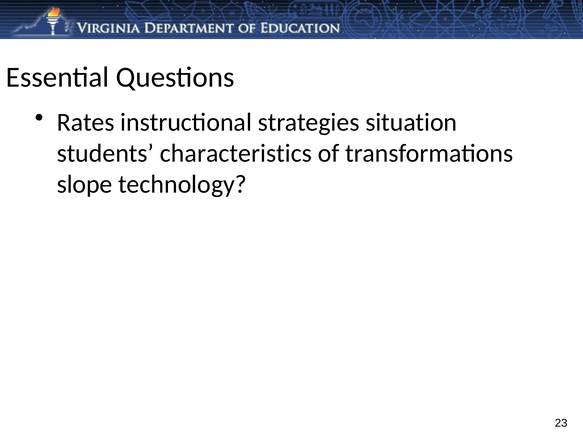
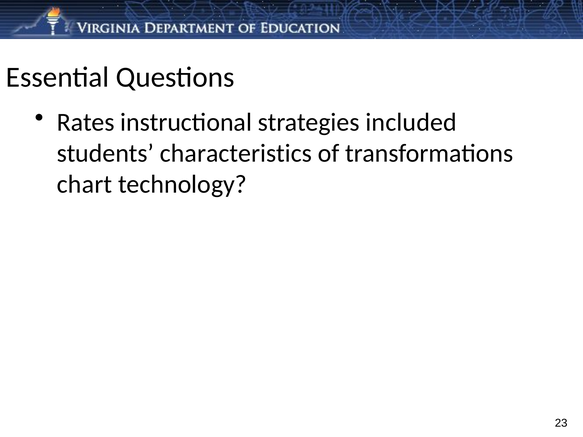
situation: situation -> included
slope: slope -> chart
